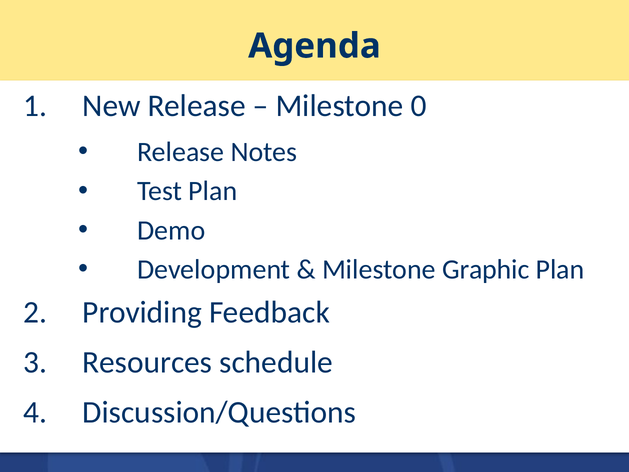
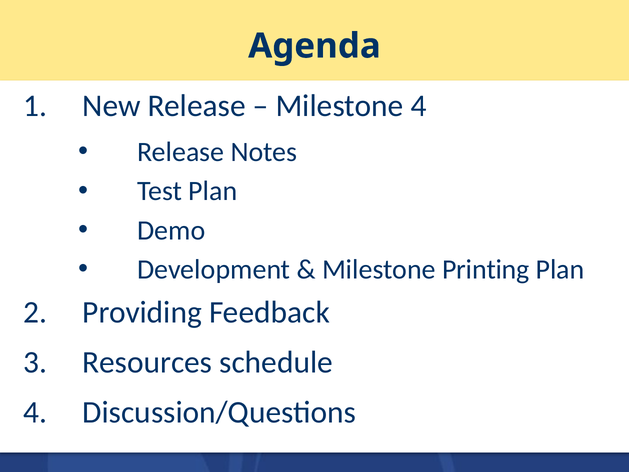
Milestone 0: 0 -> 4
Graphic: Graphic -> Printing
